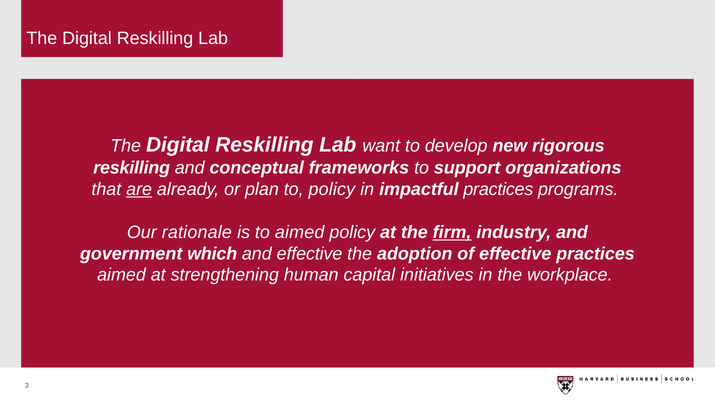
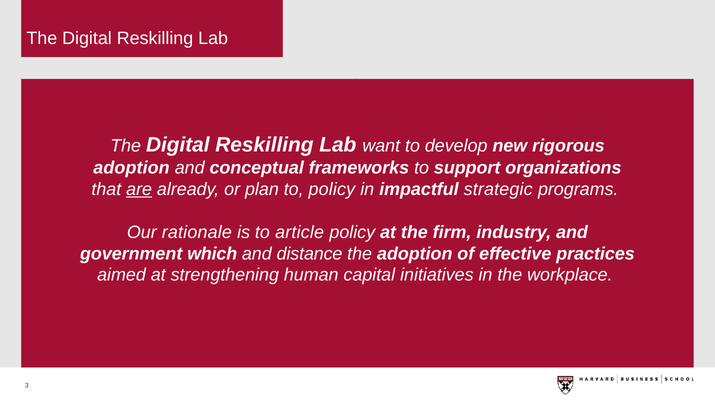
reskilling at (132, 168): reskilling -> adoption
impactful practices: practices -> strategic
to aimed: aimed -> article
firm underline: present -> none
and effective: effective -> distance
